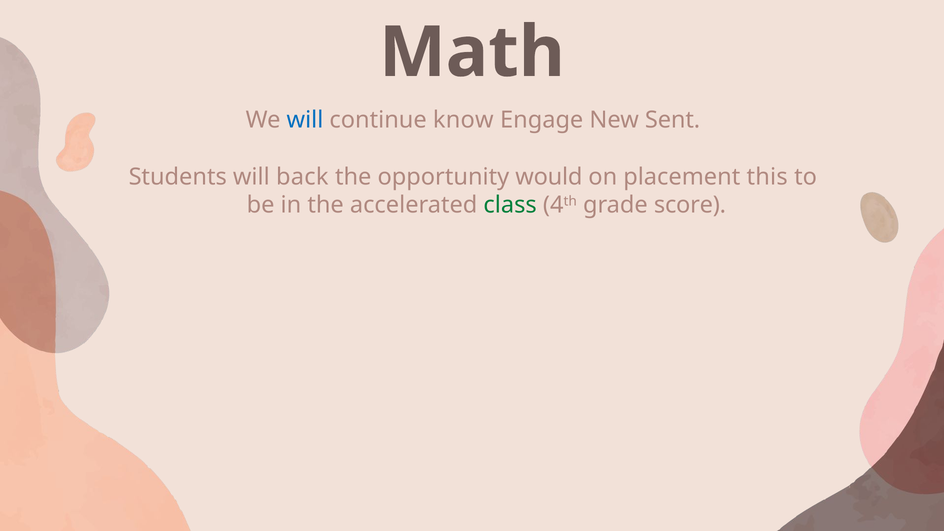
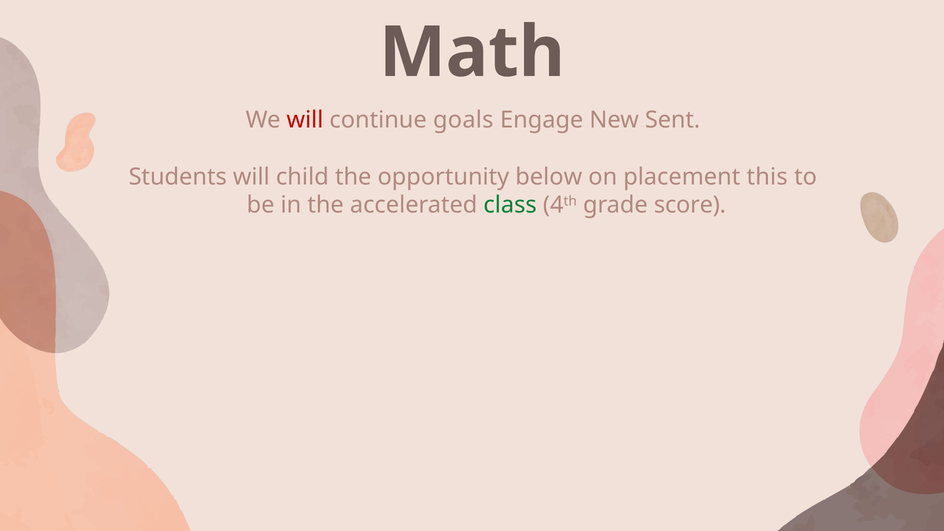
will at (305, 120) colour: blue -> red
know: know -> goals
back: back -> child
would: would -> below
